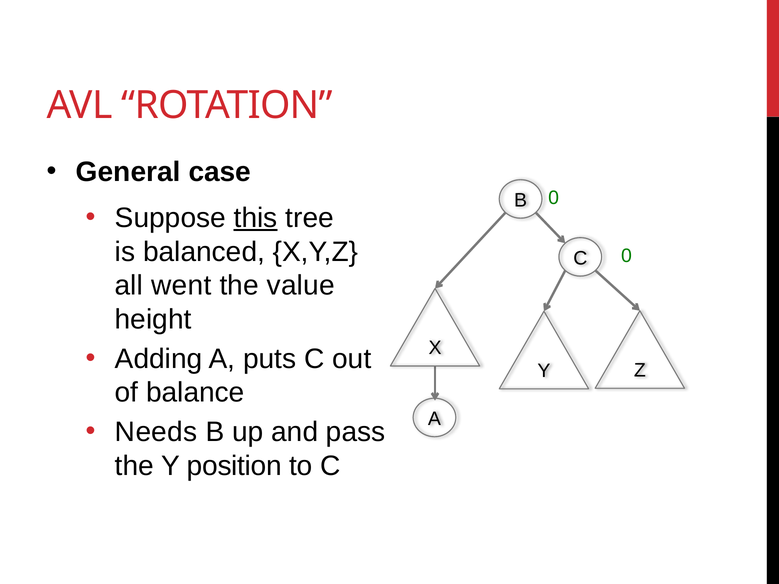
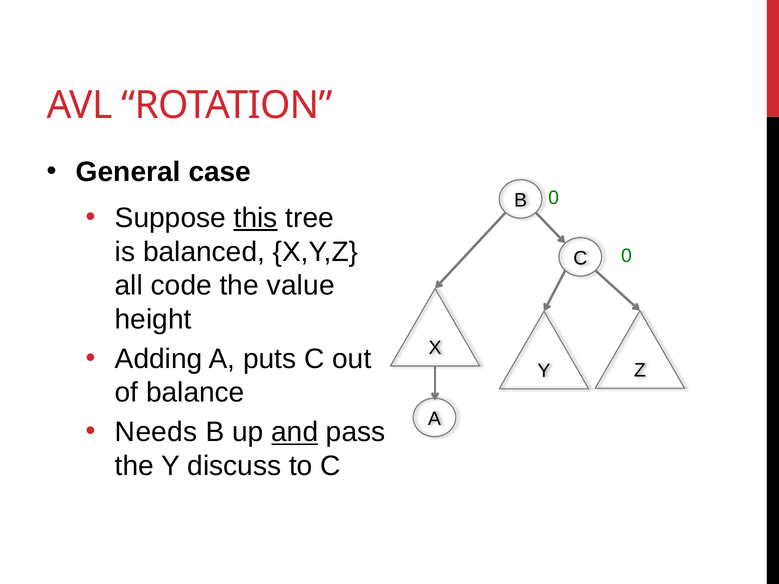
went: went -> code
and underline: none -> present
position: position -> discuss
